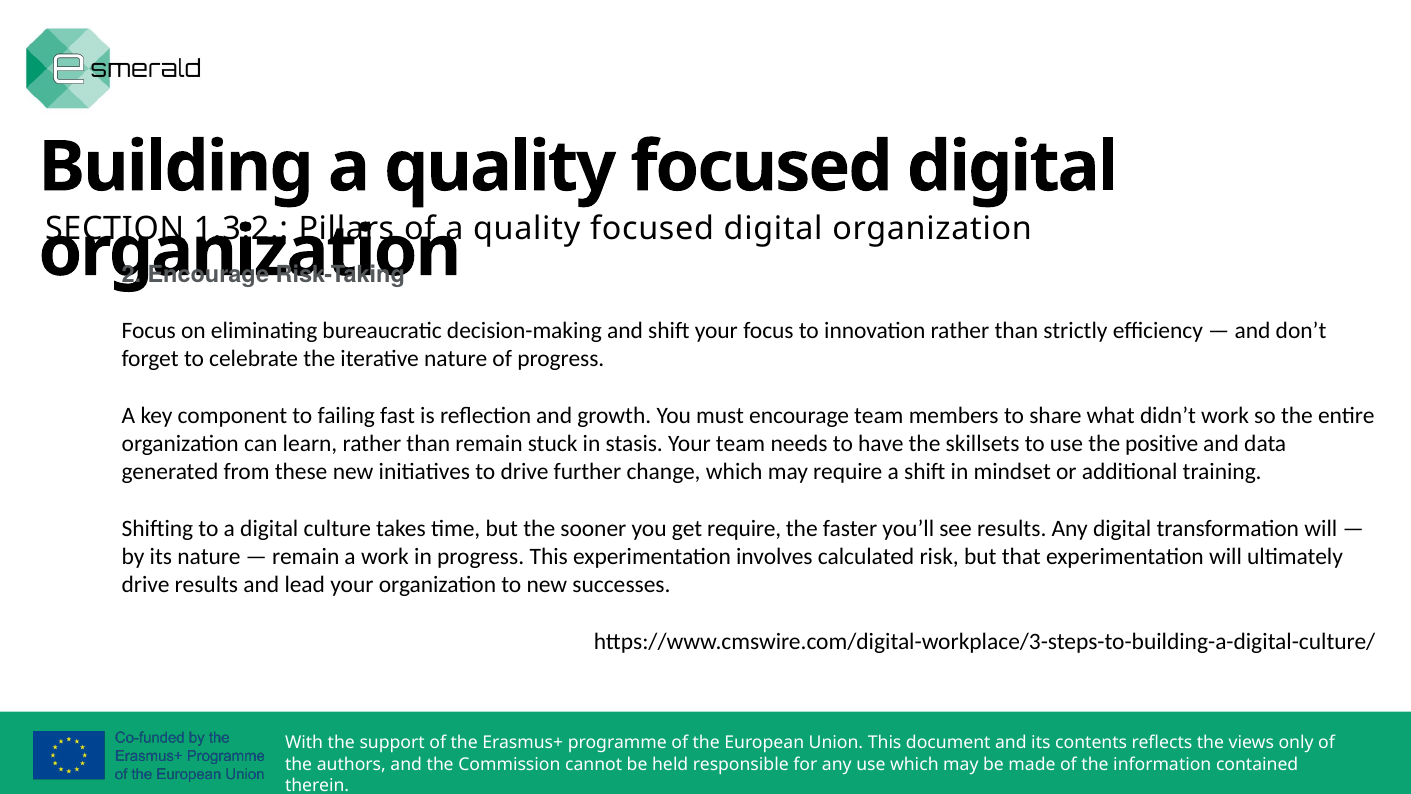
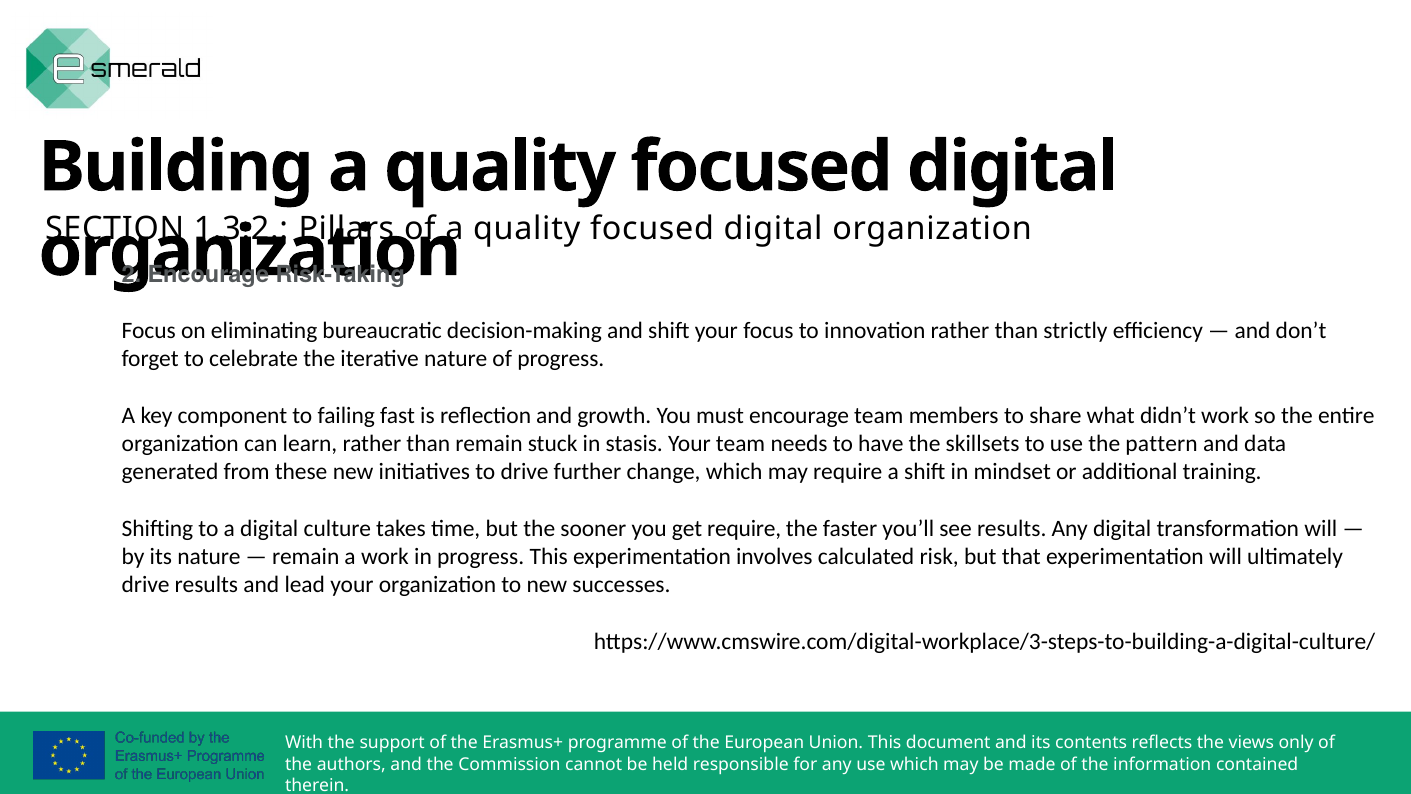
positive: positive -> pattern
